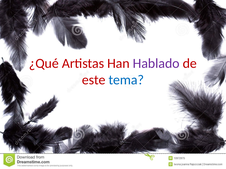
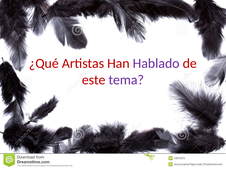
tema colour: blue -> purple
